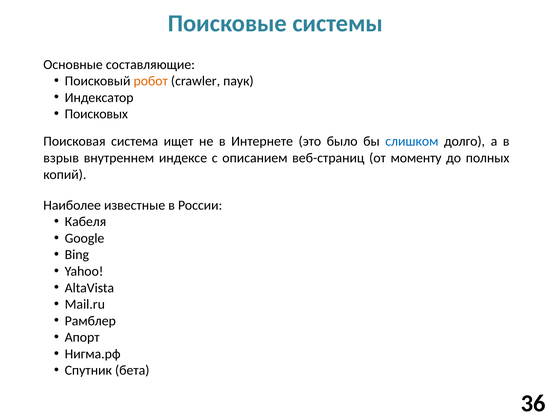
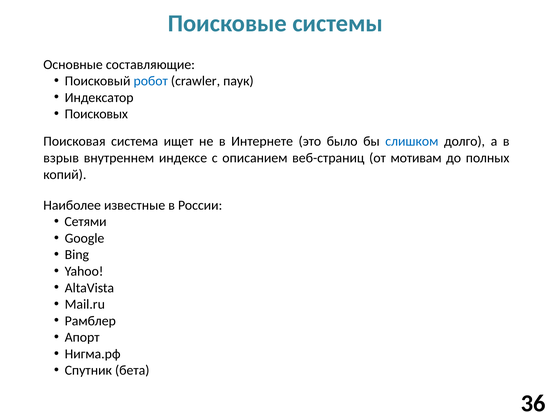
робот colour: orange -> blue
моменту: моменту -> мотивам
Кабеля: Кабеля -> Сетями
